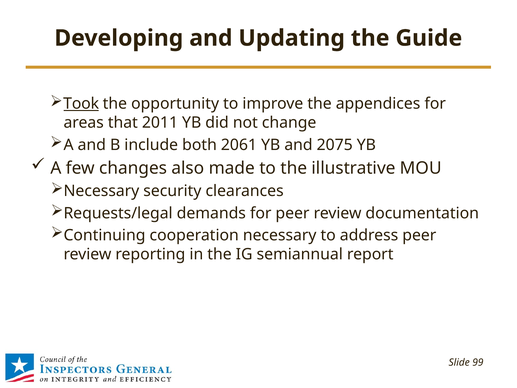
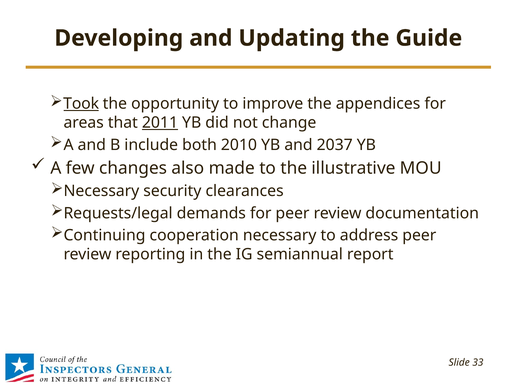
2011 underline: none -> present
2061: 2061 -> 2010
2075: 2075 -> 2037
99: 99 -> 33
